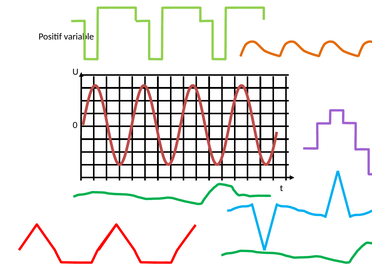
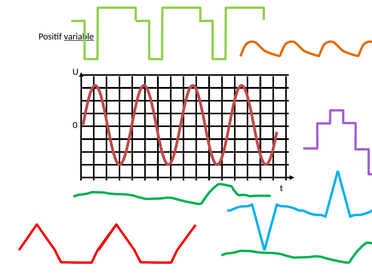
variable underline: none -> present
